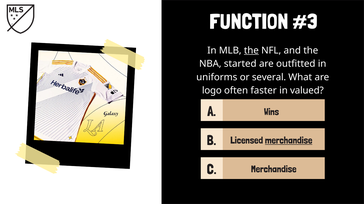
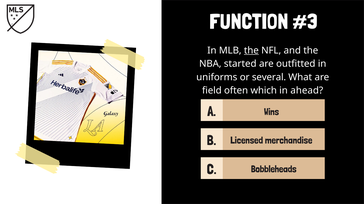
logo: logo -> field
faster: faster -> which
valued: valued -> ahead
merchandise at (289, 141) underline: present -> none
C Merchandise: Merchandise -> Bobbleheads
